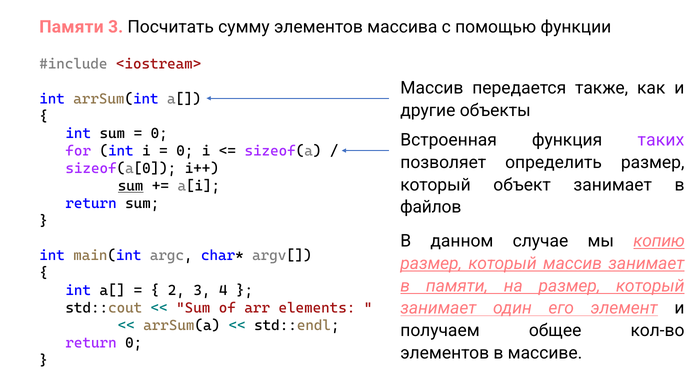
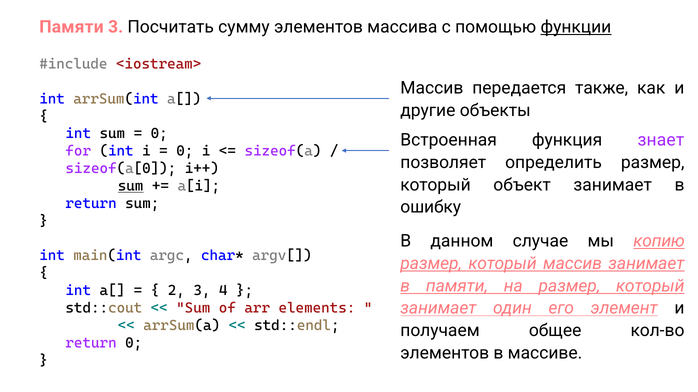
функции underline: none -> present
таких: таких -> знает
файлов: файлов -> ошибку
